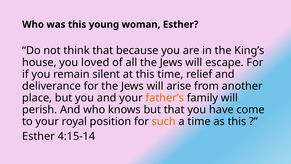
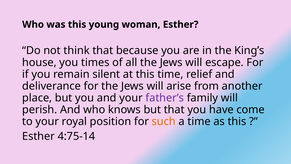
loved: loved -> times
father’s colour: orange -> purple
4:15-14: 4:15-14 -> 4:75-14
